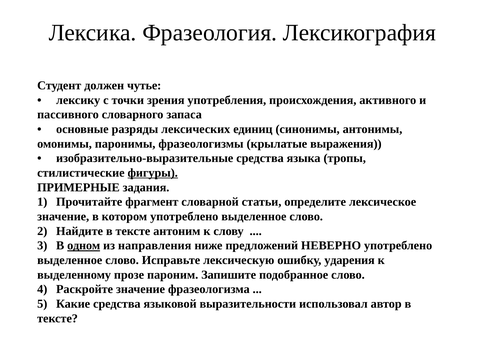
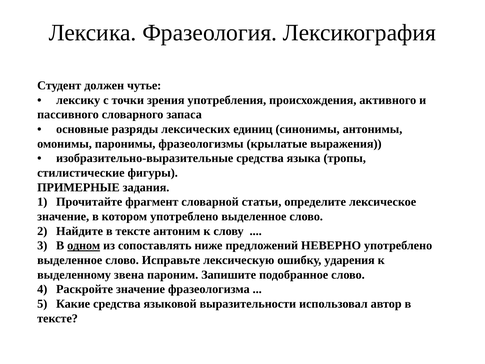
фигуры underline: present -> none
направления: направления -> сопоставлять
прозе: прозе -> звена
